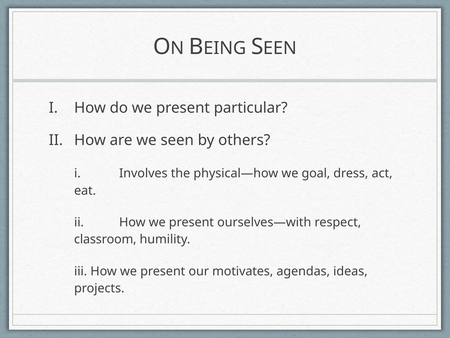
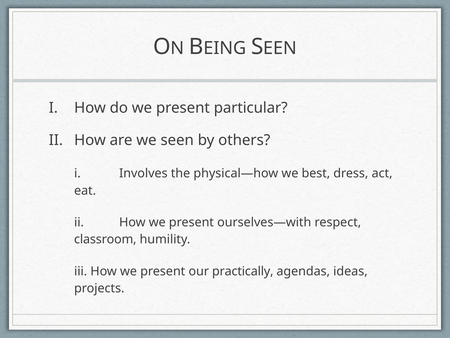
goal: goal -> best
motivates: motivates -> practically
